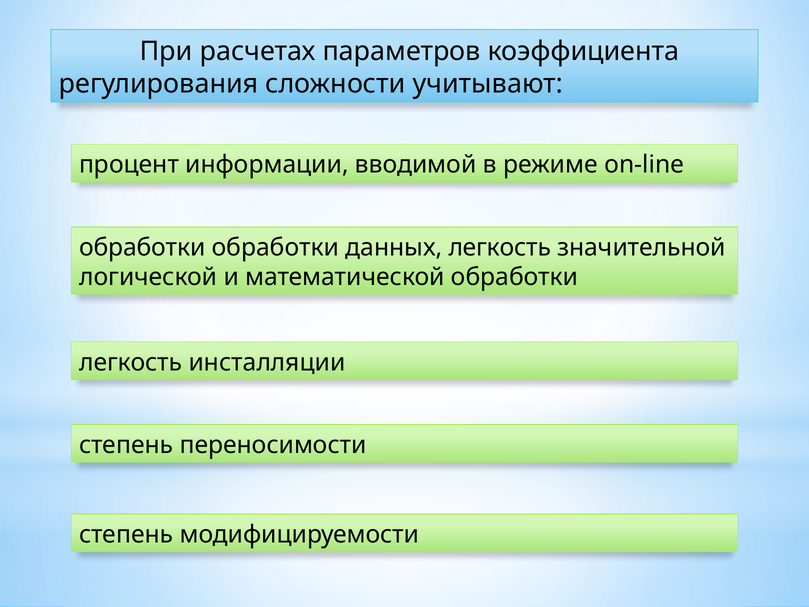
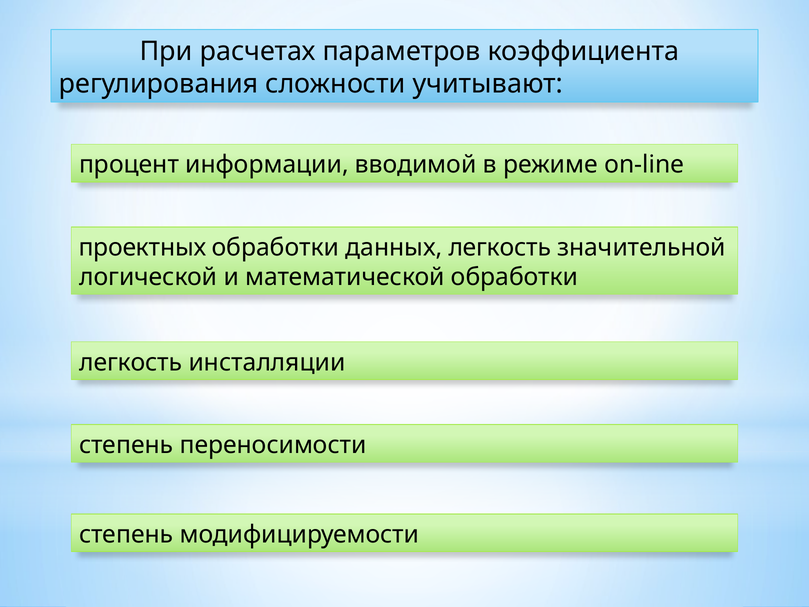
обработки at (142, 247): обработки -> проектных
